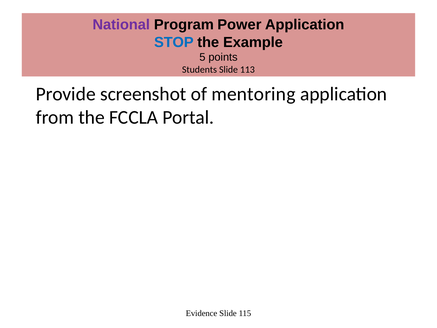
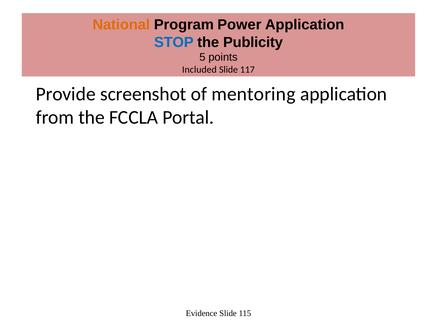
National colour: purple -> orange
Example: Example -> Publicity
Students: Students -> Included
113: 113 -> 117
